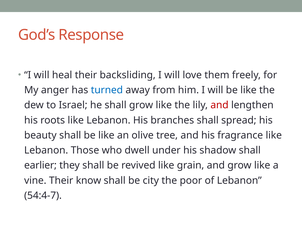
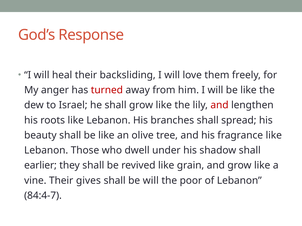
turned colour: blue -> red
know: know -> gives
be city: city -> will
54:4-7: 54:4-7 -> 84:4-7
